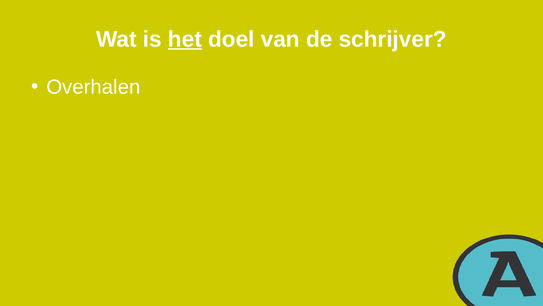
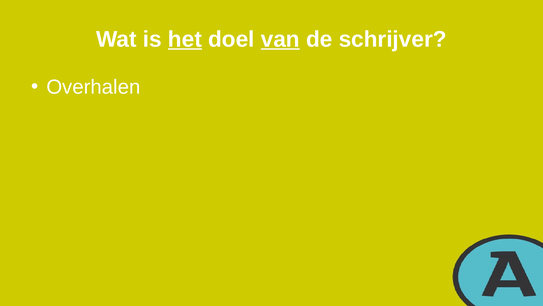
van underline: none -> present
